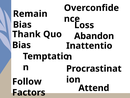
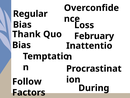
Remain: Remain -> Regular
Abandon: Abandon -> February
Attend: Attend -> During
